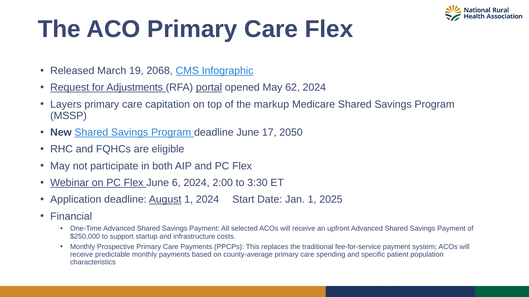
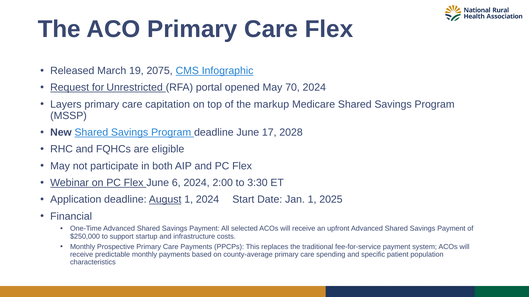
2068: 2068 -> 2075
Adjustments: Adjustments -> Unrestricted
portal underline: present -> none
62: 62 -> 70
2050: 2050 -> 2028
